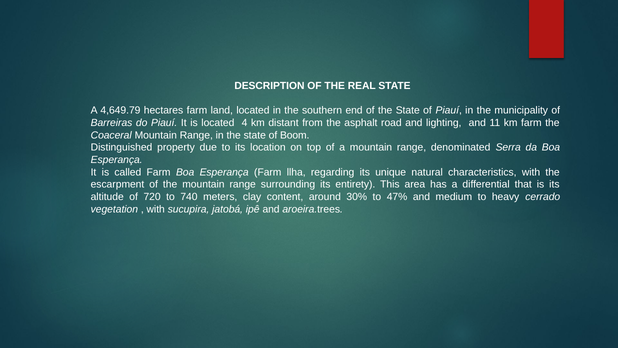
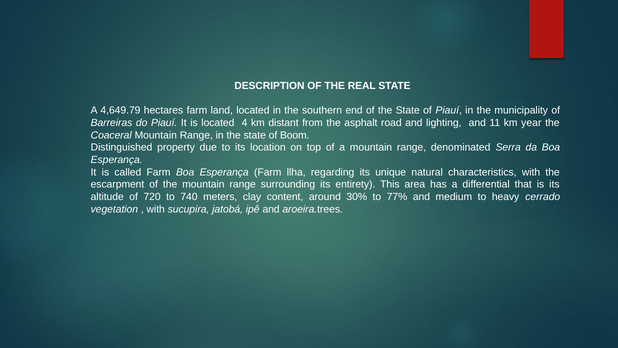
km farm: farm -> year
47%: 47% -> 77%
